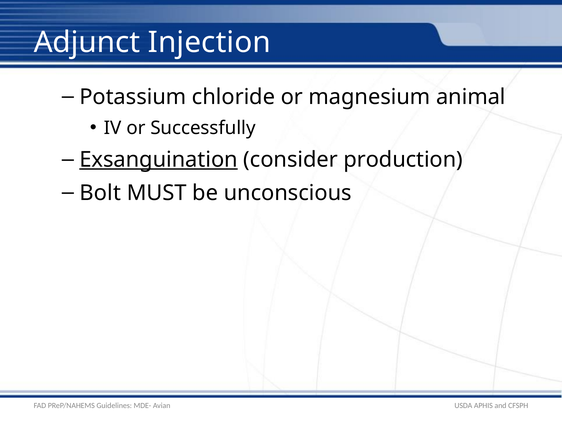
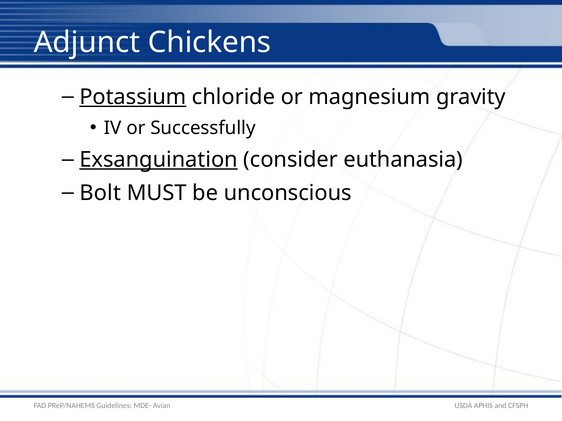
Injection: Injection -> Chickens
Potassium underline: none -> present
animal: animal -> gravity
production: production -> euthanasia
